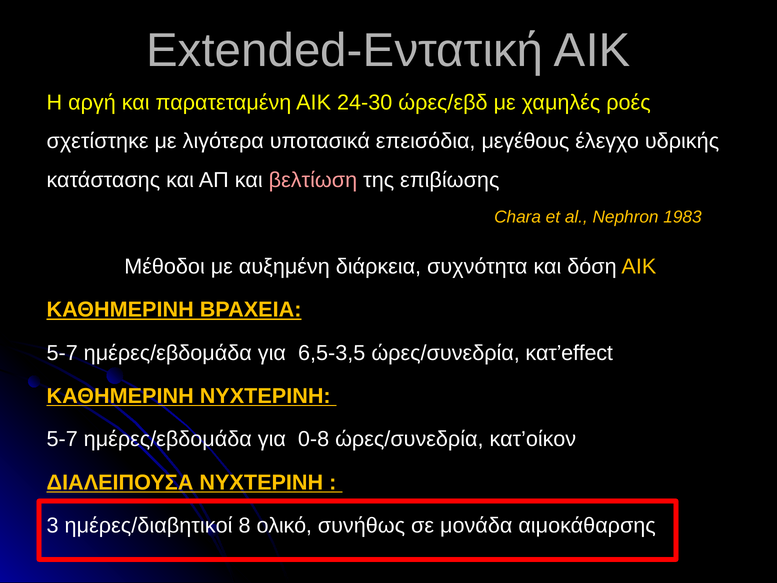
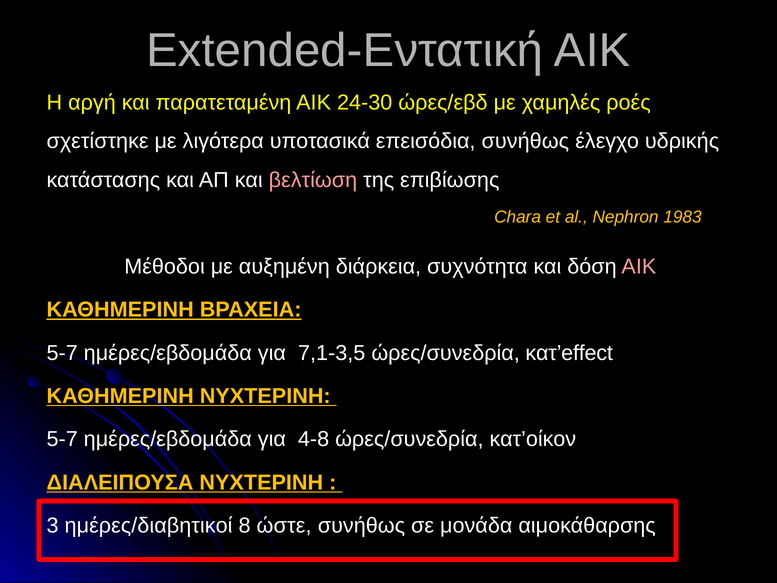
επεισόδια μεγέθους: μεγέθους -> συνήθως
ΑΙΚ at (639, 266) colour: yellow -> pink
6,5-3,5: 6,5-3,5 -> 7,1-3,5
0-8: 0-8 -> 4-8
ολικό: ολικό -> ώστε
